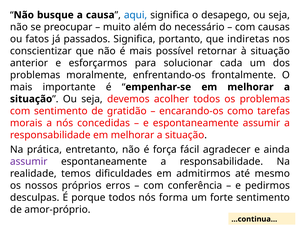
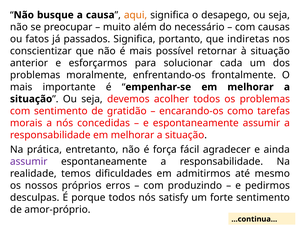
aqui colour: blue -> orange
conferência: conferência -> produzindo
forma: forma -> satisfy
